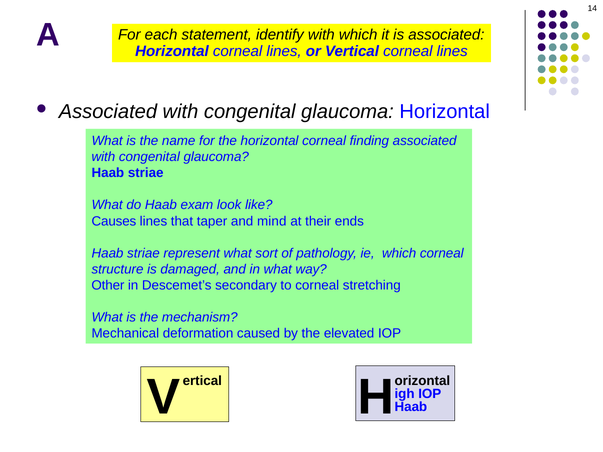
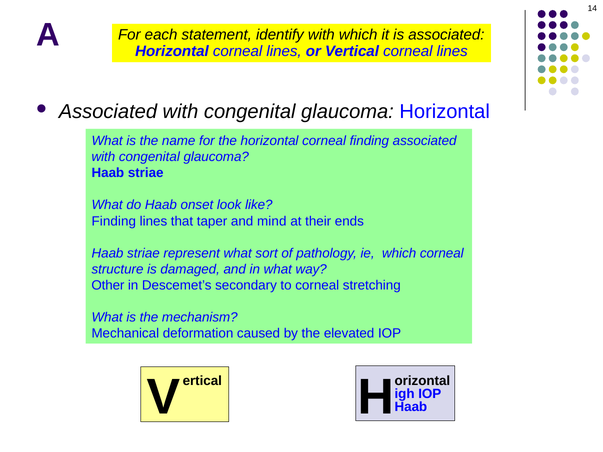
exam: exam -> onset
Causes at (114, 221): Causes -> Finding
